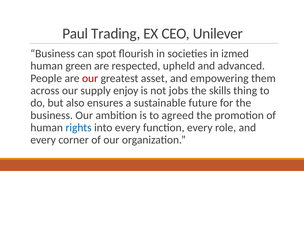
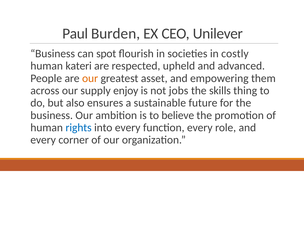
Trading: Trading -> Burden
izmed: izmed -> costly
green: green -> kateri
our at (90, 78) colour: red -> orange
agreed: agreed -> believe
